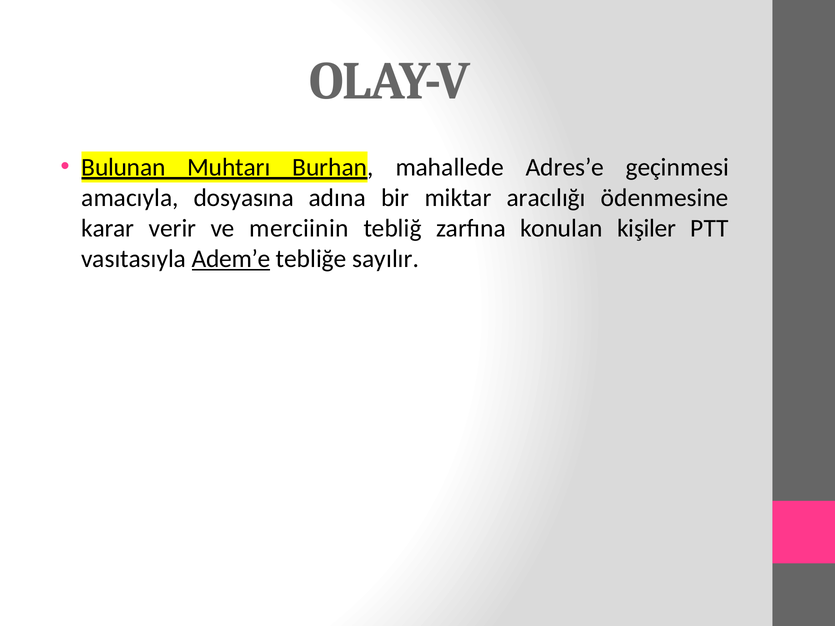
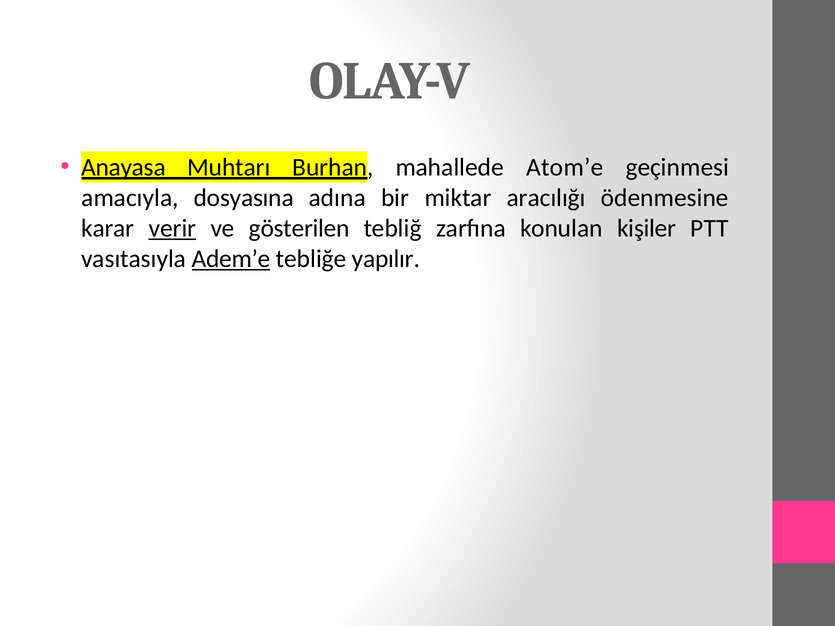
Bulunan: Bulunan -> Anayasa
Adres’e: Adres’e -> Atom’e
verir underline: none -> present
merciinin: merciinin -> gösterilen
sayılır: sayılır -> yapılır
